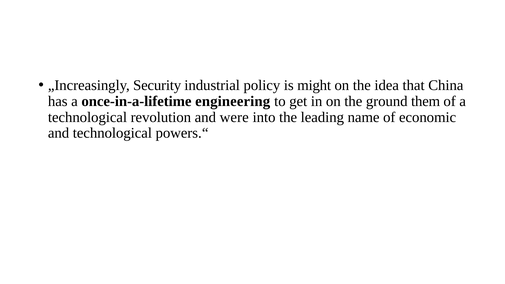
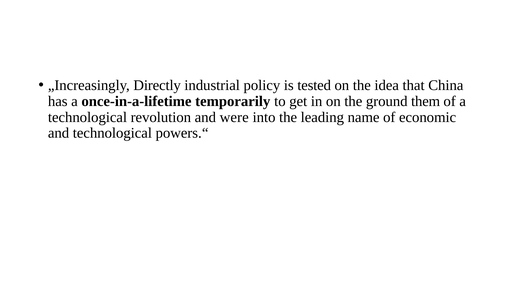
Security: Security -> Directly
might: might -> tested
engineering: engineering -> temporarily
